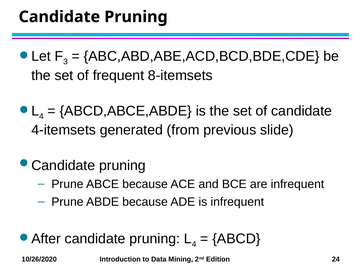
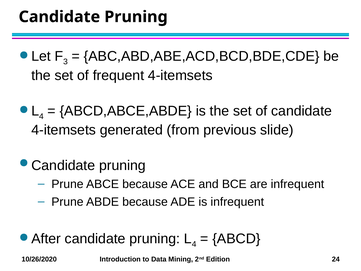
frequent 8-itemsets: 8-itemsets -> 4-itemsets
